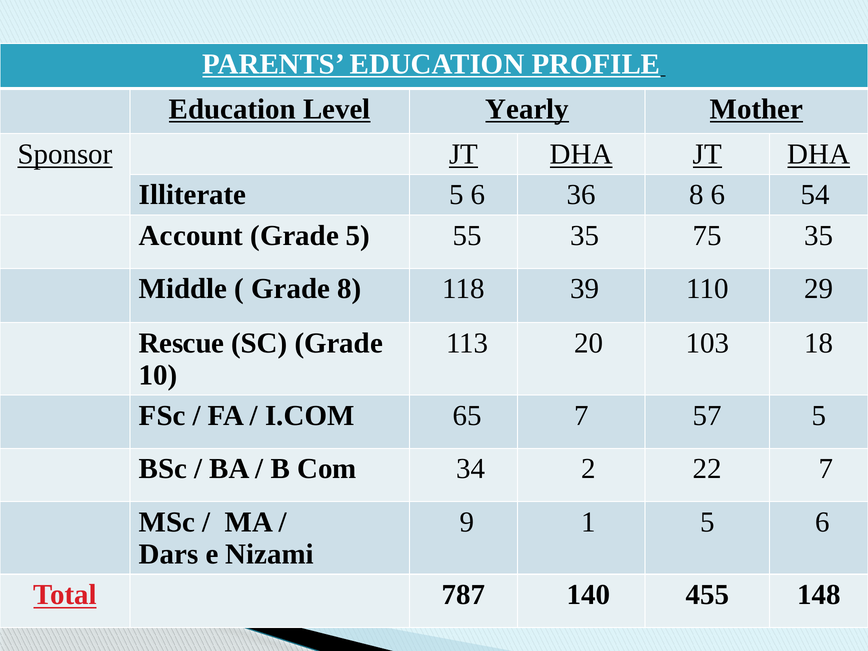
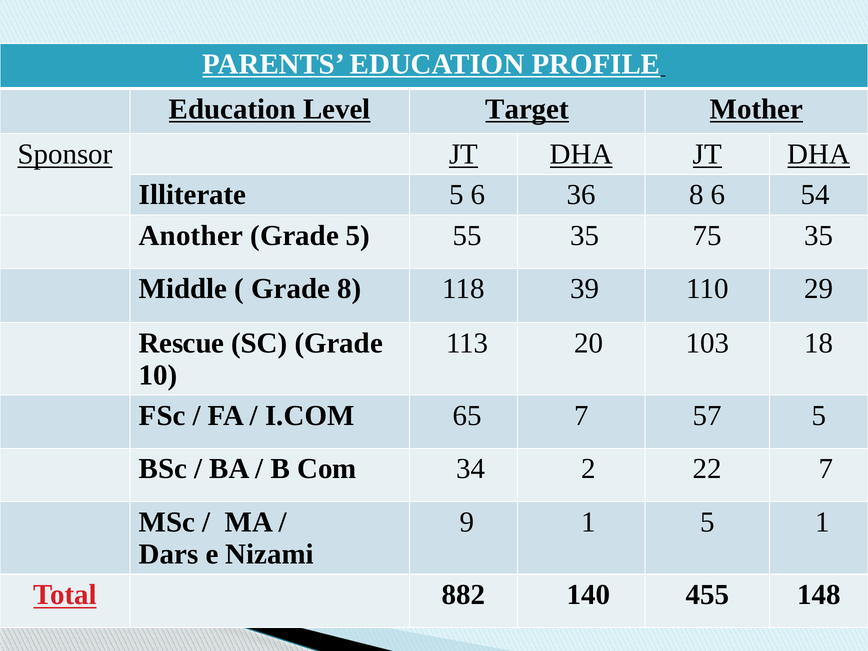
Yearly: Yearly -> Target
Account: Account -> Another
1 5 6: 6 -> 1
787: 787 -> 882
